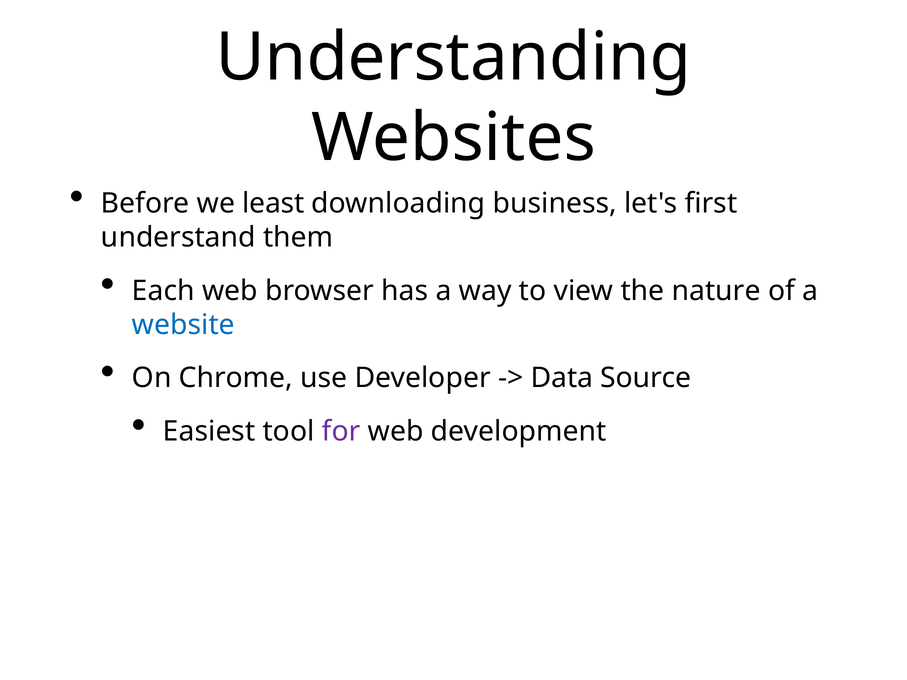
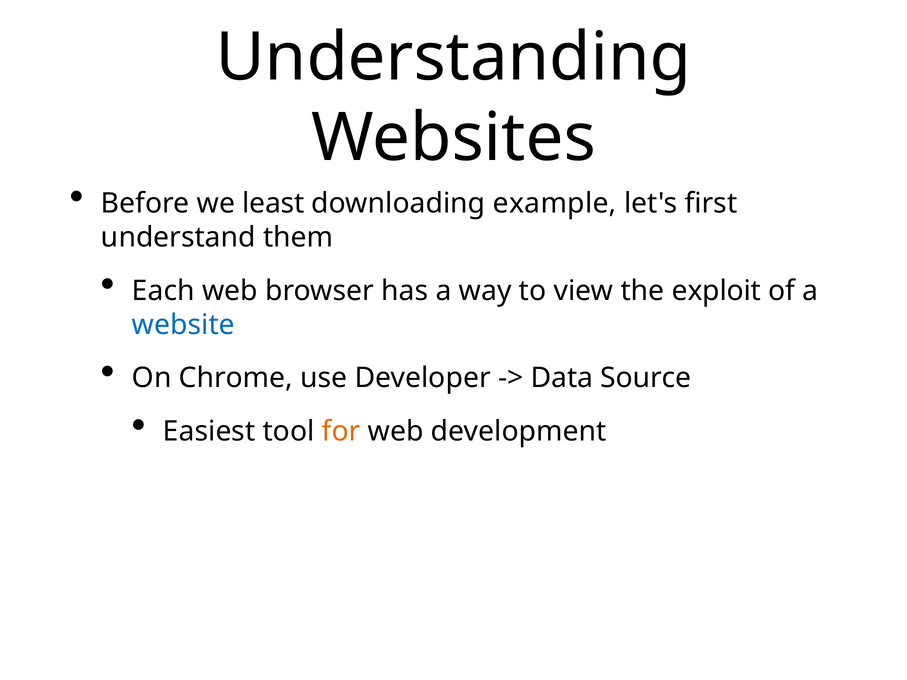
business: business -> example
nature: nature -> exploit
for colour: purple -> orange
